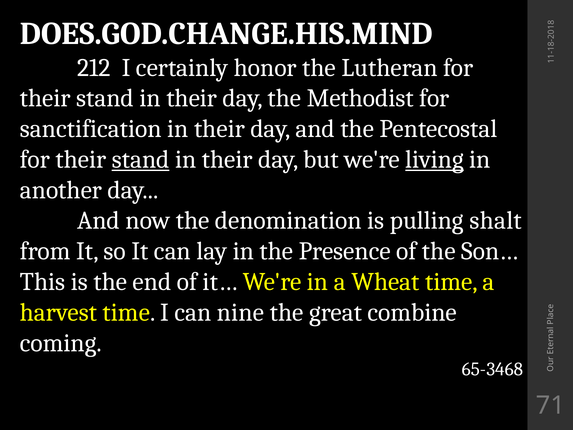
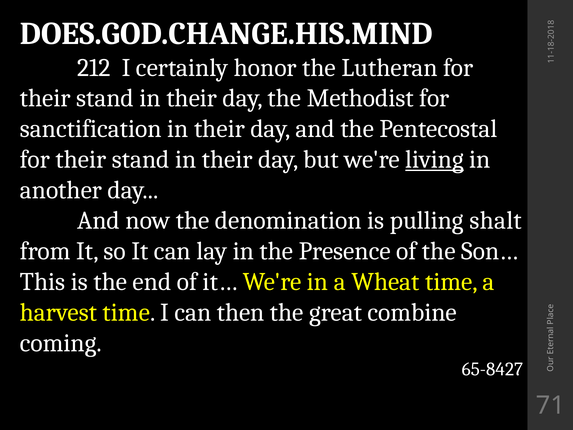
stand at (141, 159) underline: present -> none
nine: nine -> then
65-3468: 65-3468 -> 65-8427
